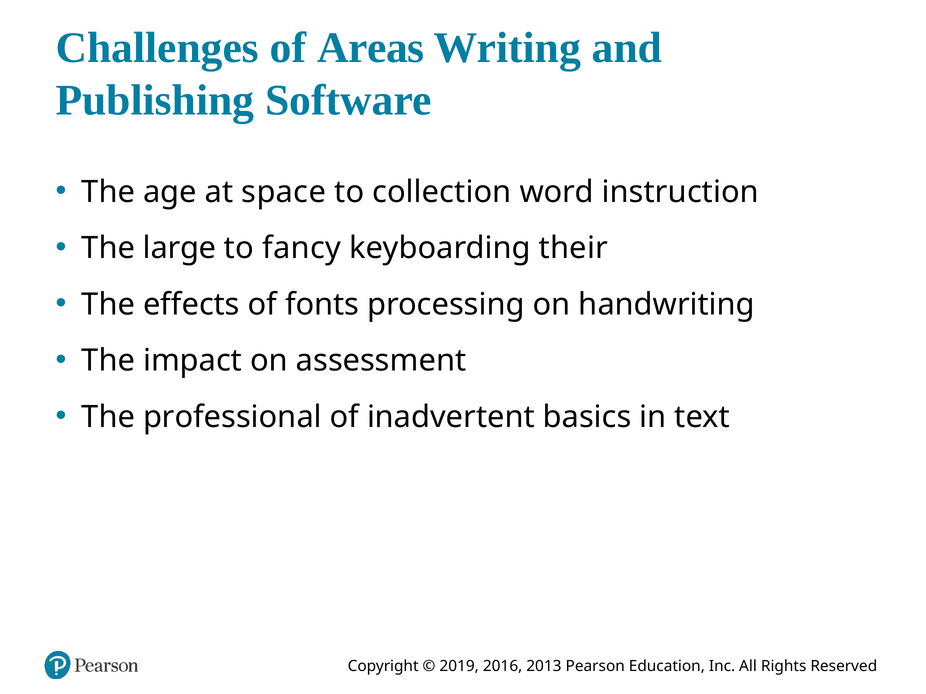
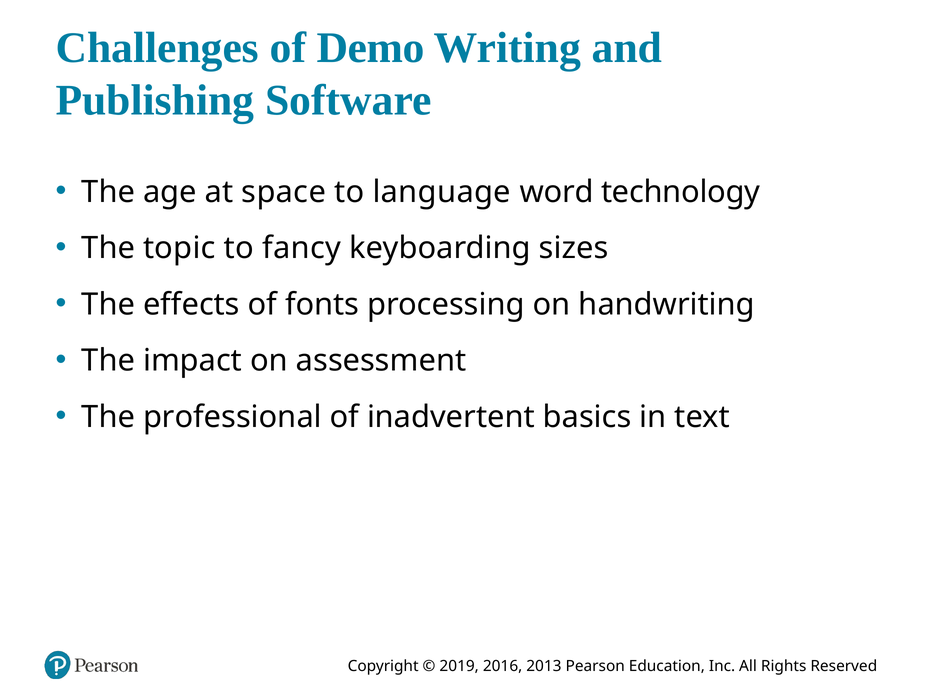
Areas: Areas -> Demo
collection: collection -> language
instruction: instruction -> technology
large: large -> topic
their: their -> sizes
